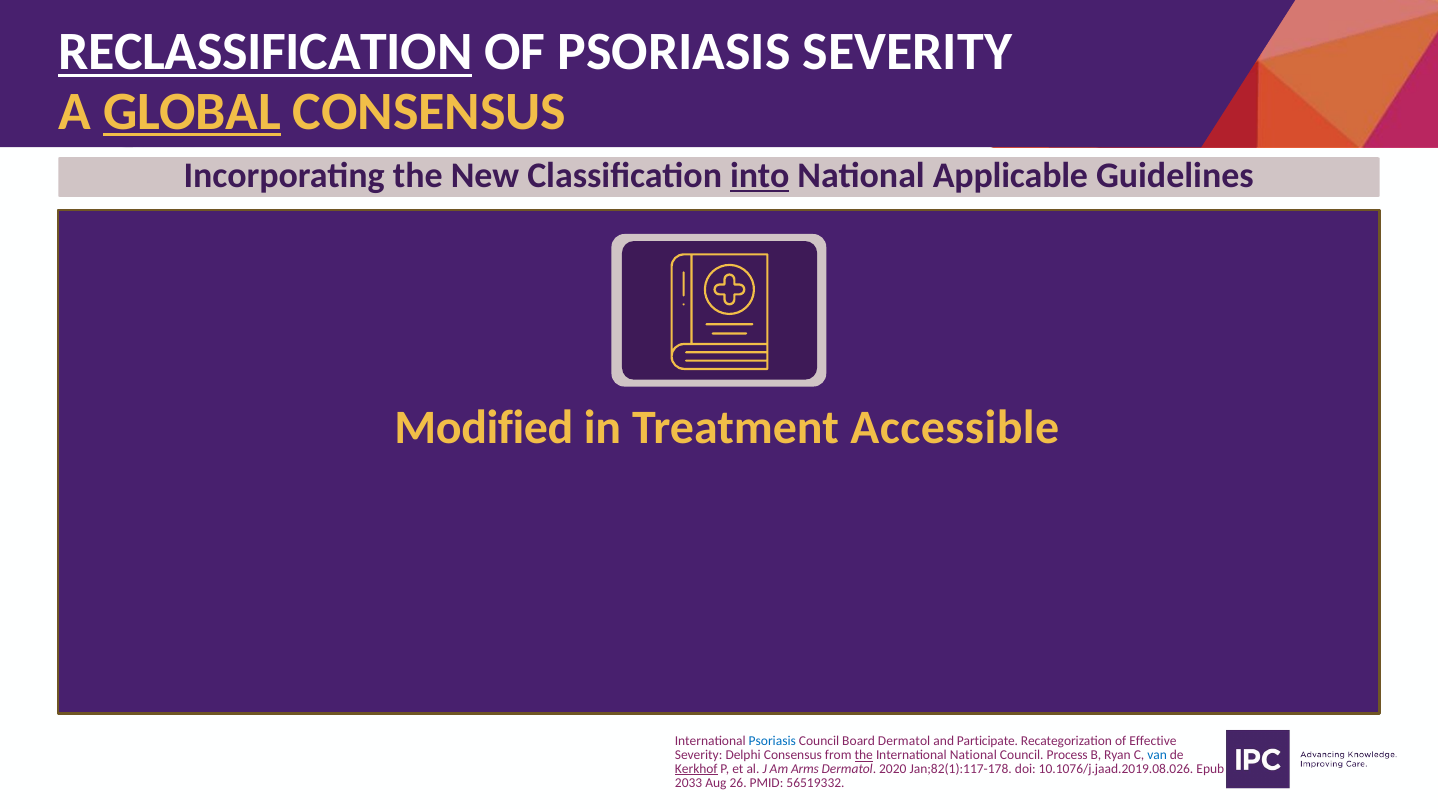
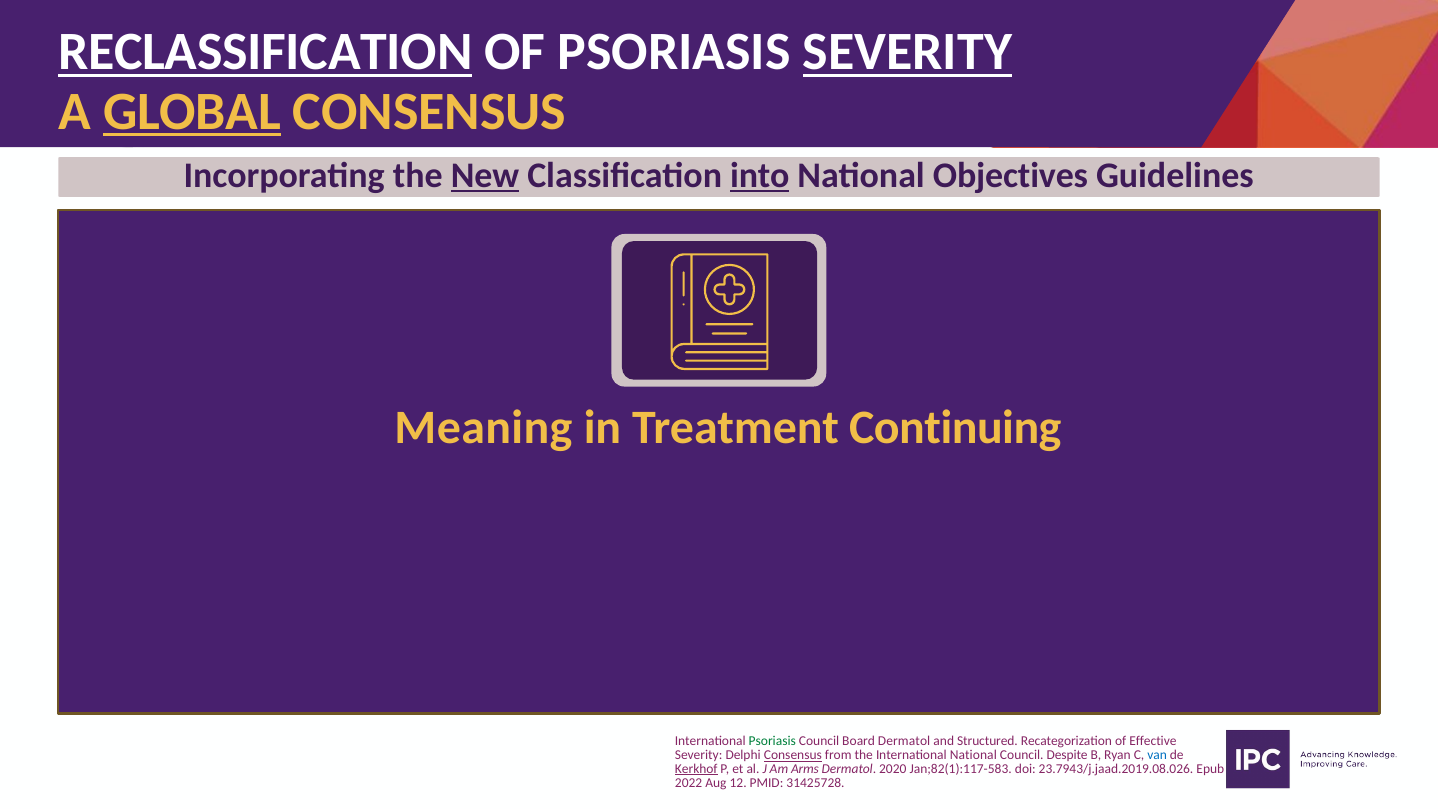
SEVERITY at (907, 52) underline: none -> present
New underline: none -> present
Applicable: Applicable -> Objectives
Modified: Modified -> Meaning
Accessible: Accessible -> Continuing
Psoriasis at (772, 741) colour: blue -> green
Participate: Participate -> Structured
Consensus at (793, 755) underline: none -> present
the at (864, 755) underline: present -> none
Process: Process -> Despite
Jan;82(1):117-178: Jan;82(1):117-178 -> Jan;82(1):117-583
10.1076/j.jaad.2019.08.026: 10.1076/j.jaad.2019.08.026 -> 23.7943/j.jaad.2019.08.026
2033: 2033 -> 2022
26: 26 -> 12
56519332: 56519332 -> 31425728
